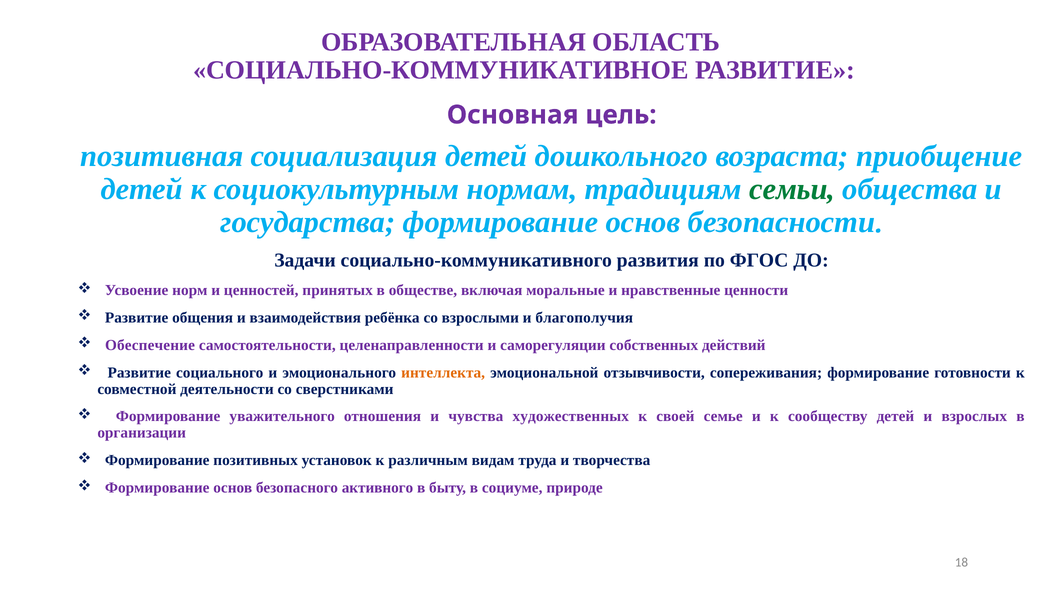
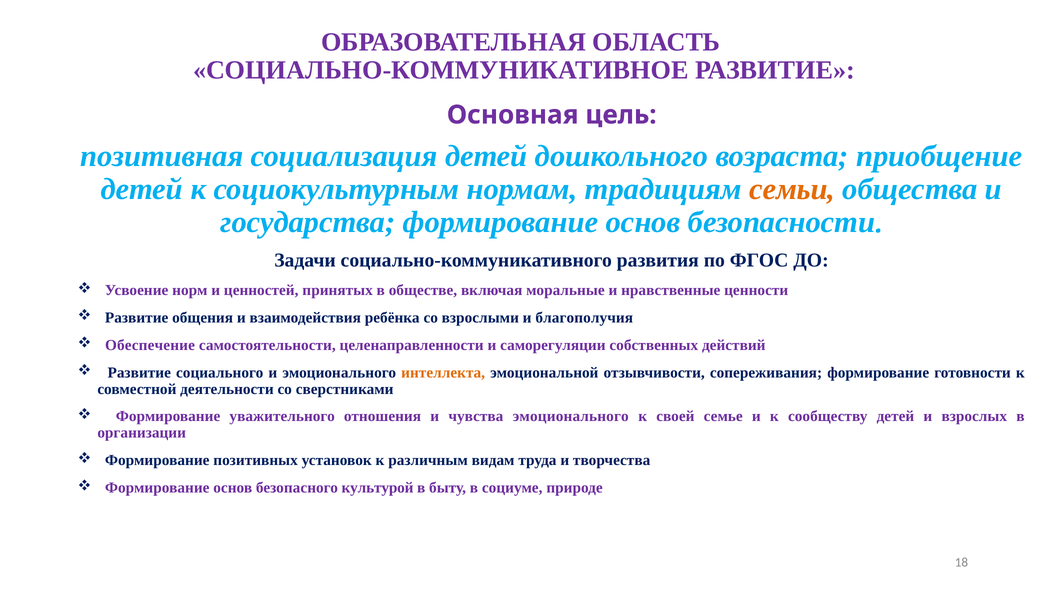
семьи colour: green -> orange
чувства художественных: художественных -> эмоционального
активного: активного -> культурой
